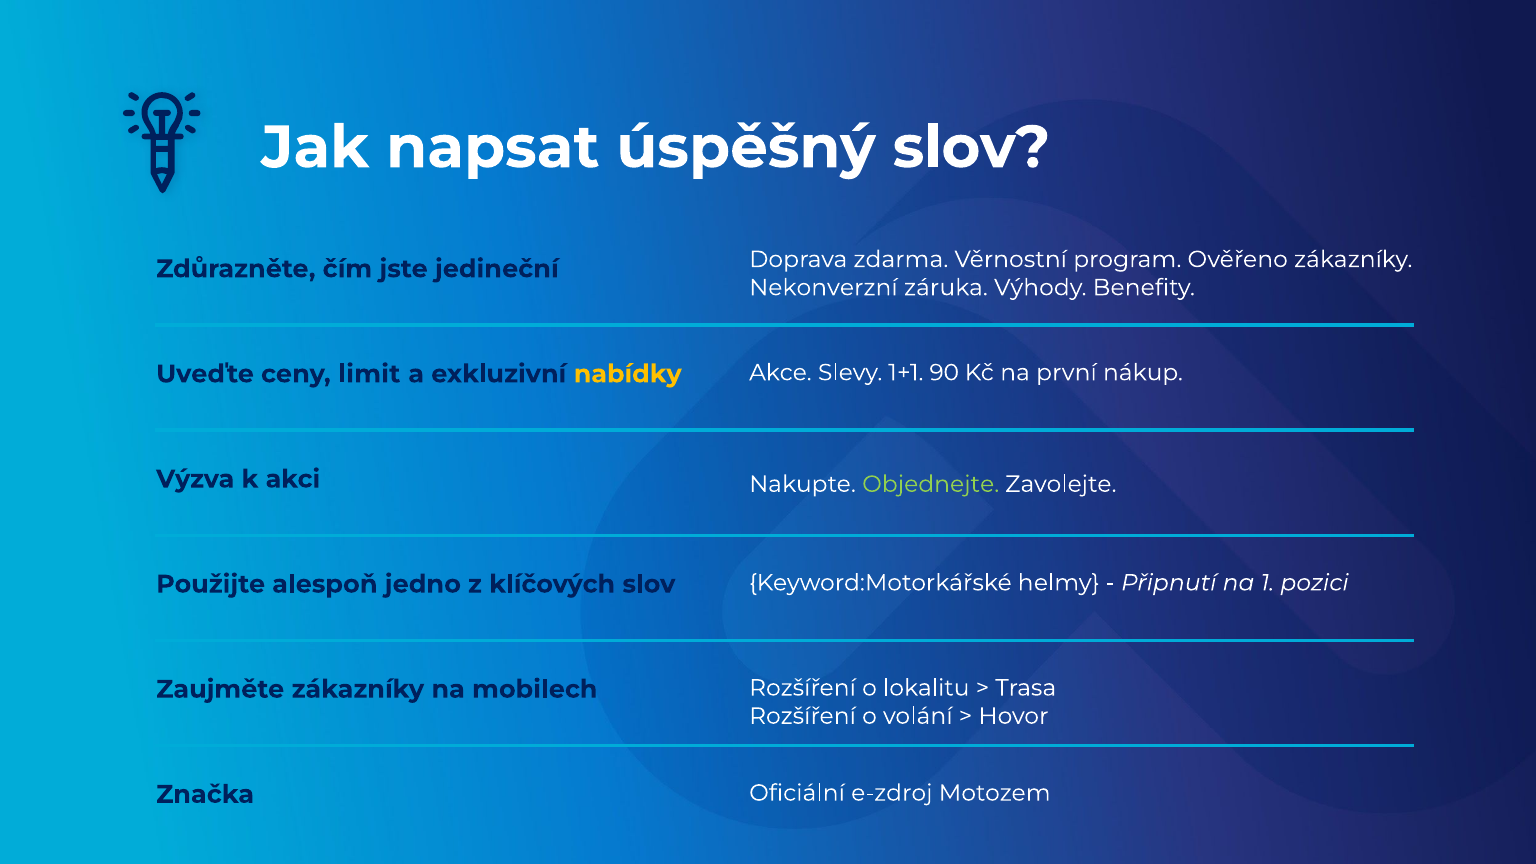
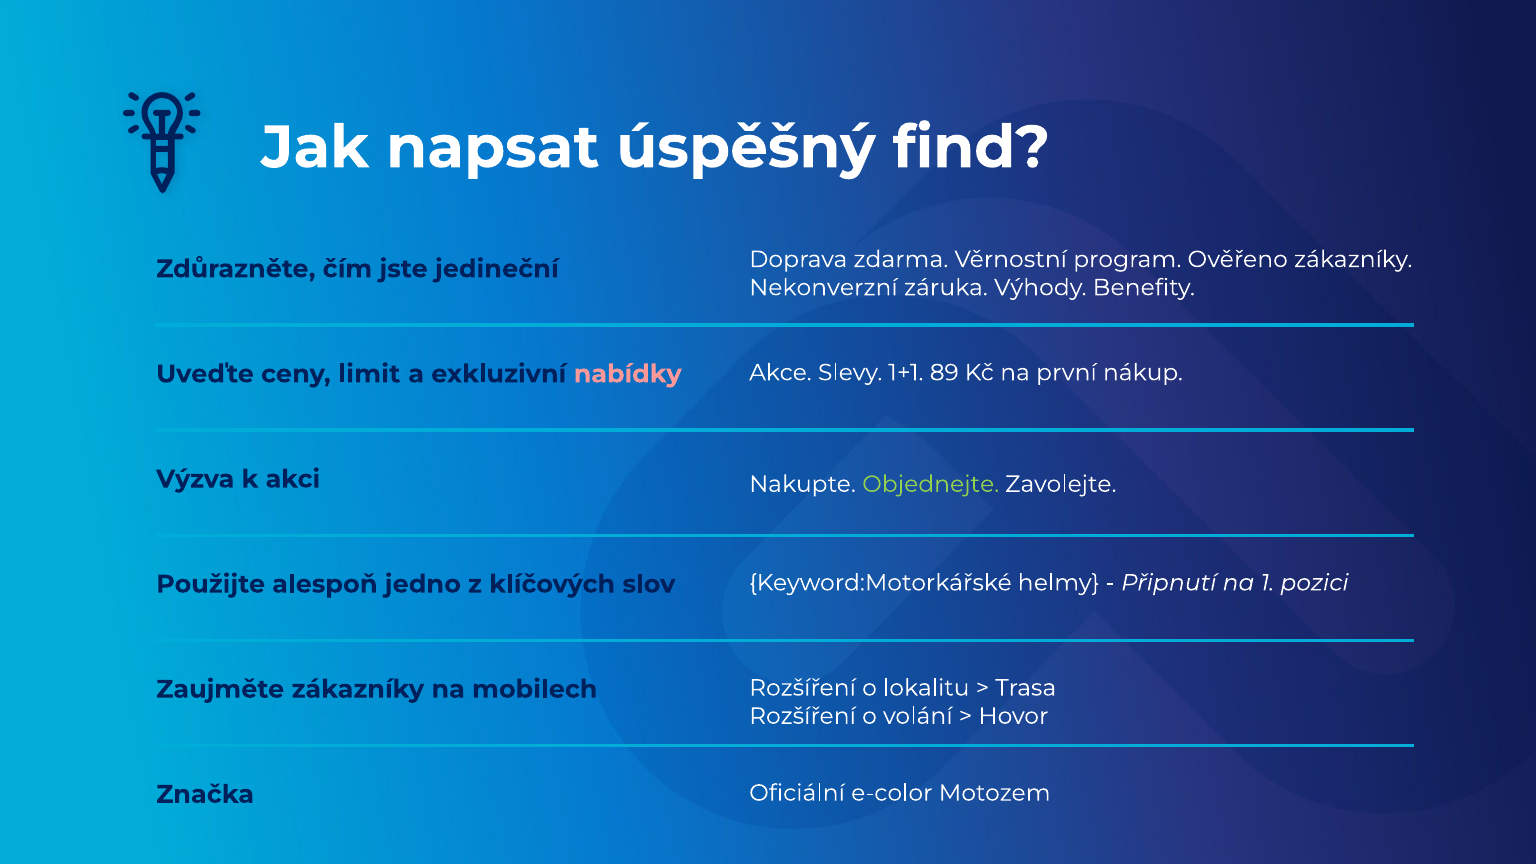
úspěšný slov: slov -> find
nabídky colour: yellow -> pink
90: 90 -> 89
e-zdroj: e-zdroj -> e-color
